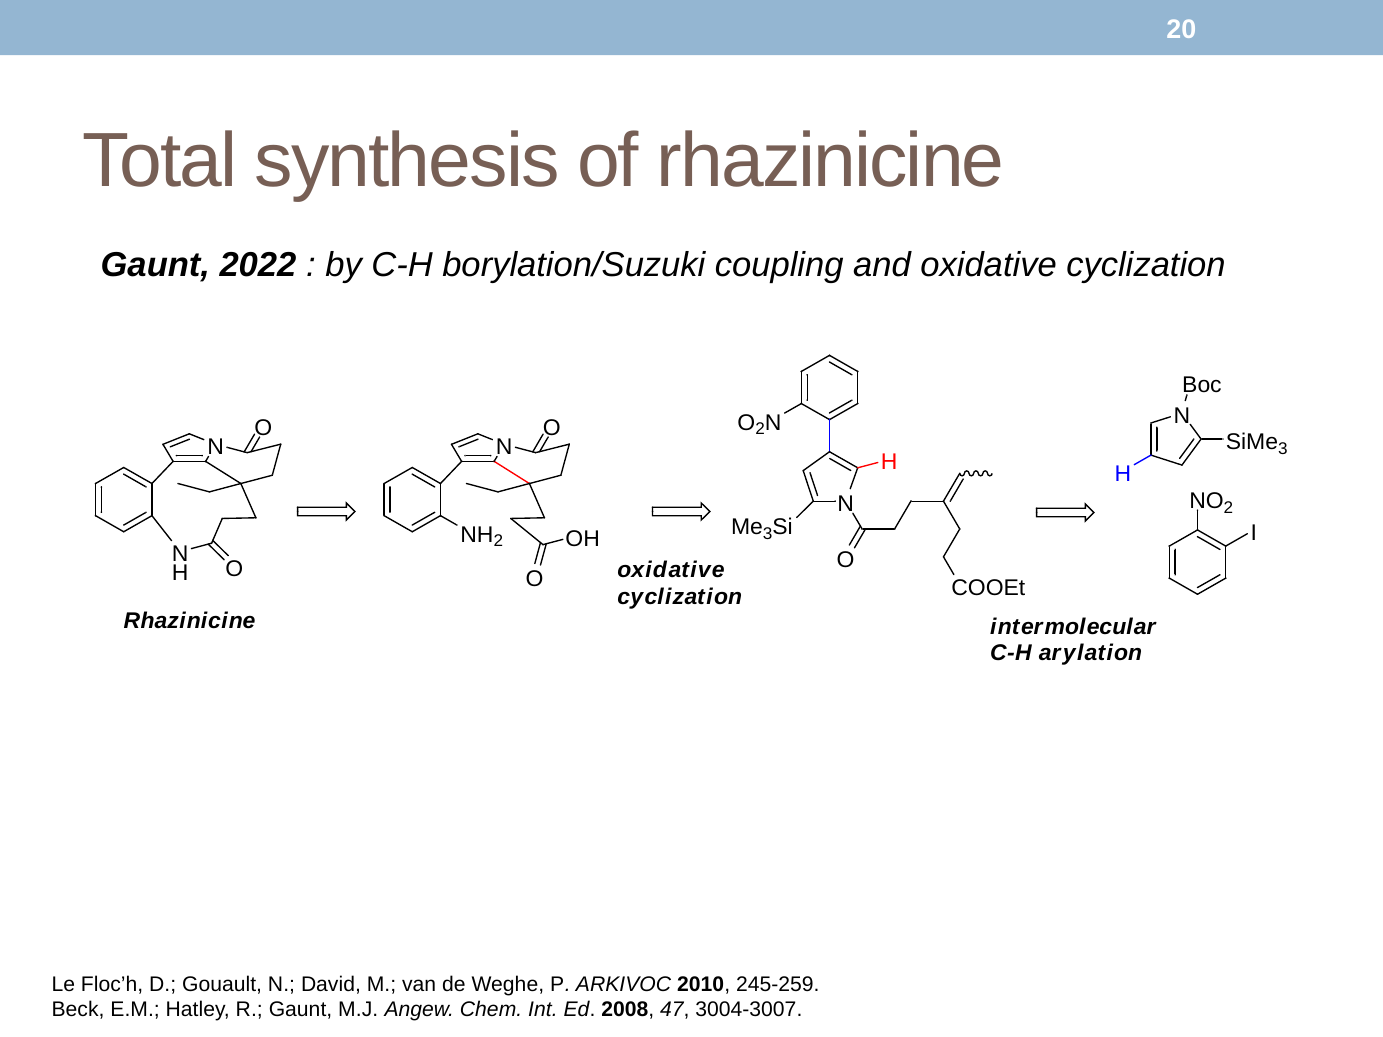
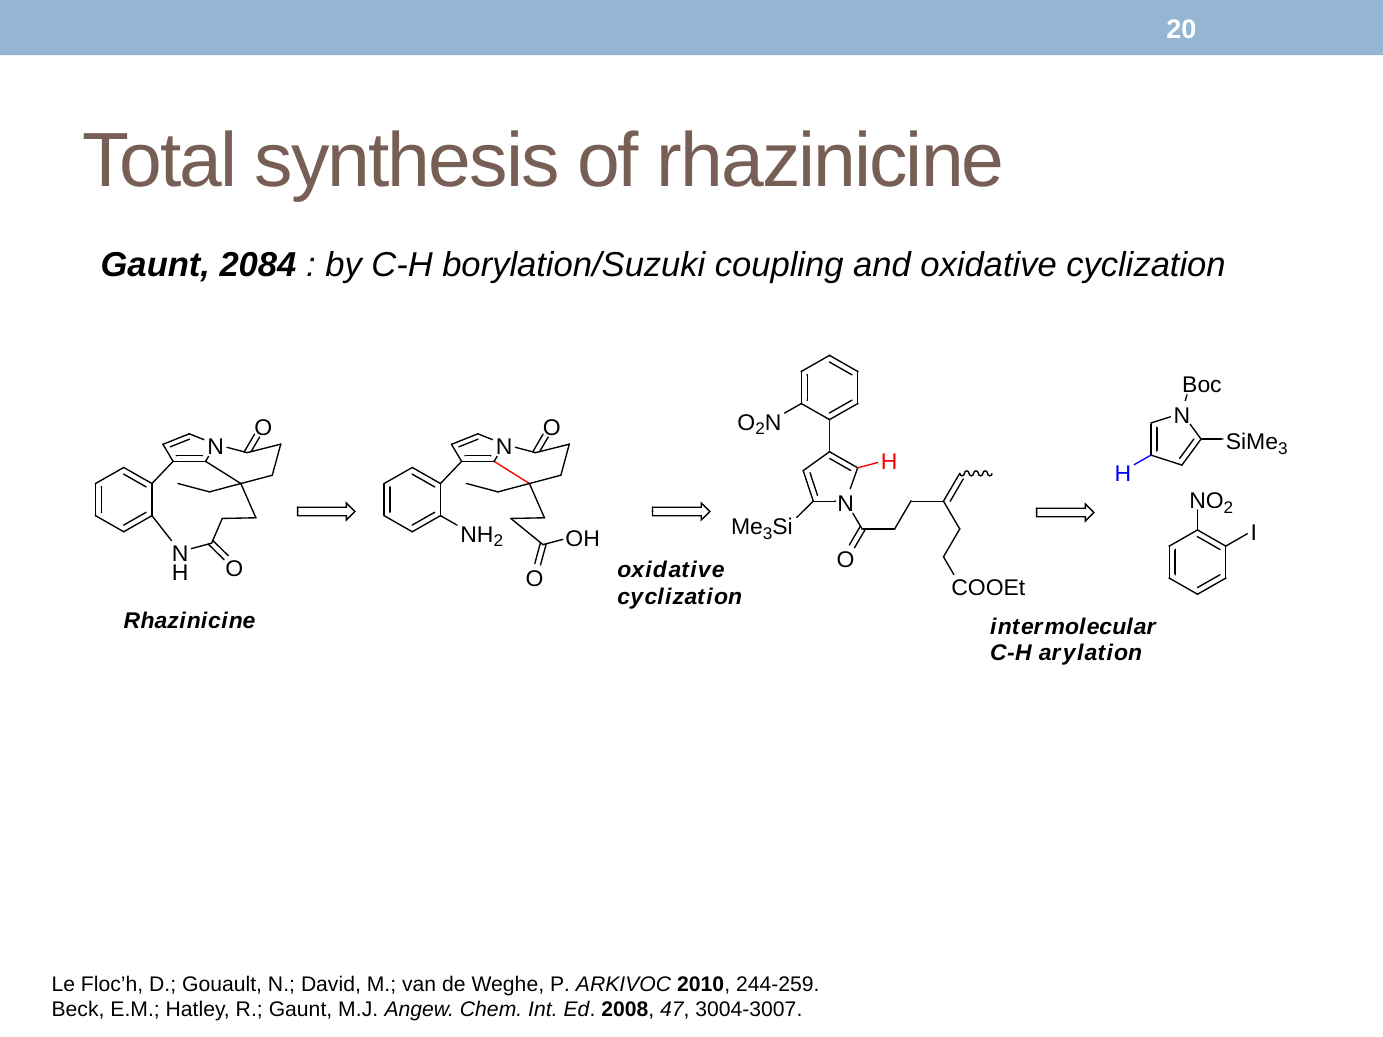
2022: 2022 -> 2084
245-259: 245-259 -> 244-259
